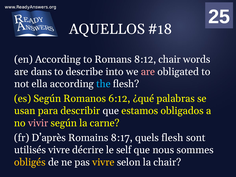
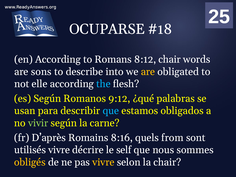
AQUELLOS: AQUELLOS -> OCUPARSE
dans: dans -> sons
are at (148, 72) colour: pink -> yellow
ella: ella -> elle
6:12: 6:12 -> 9:12
que at (111, 111) colour: white -> light blue
vivir colour: pink -> light green
8:17: 8:17 -> 8:16
quels flesh: flesh -> from
